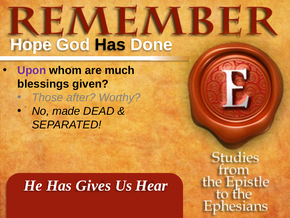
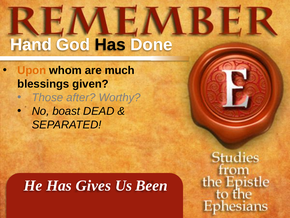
Hope: Hope -> Hand
Upon colour: purple -> orange
made: made -> boast
Hear: Hear -> Been
